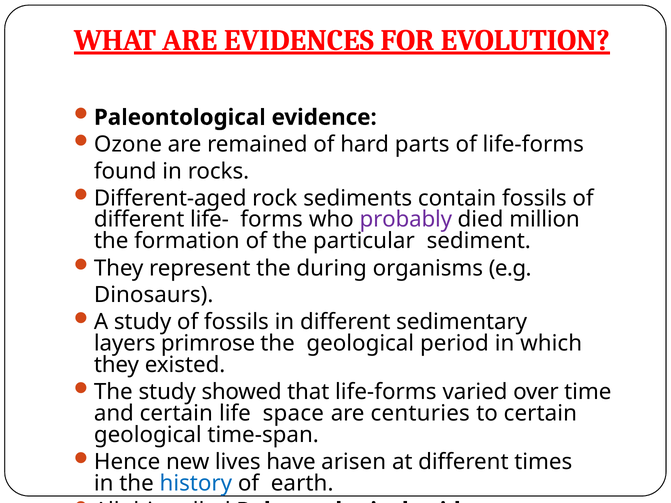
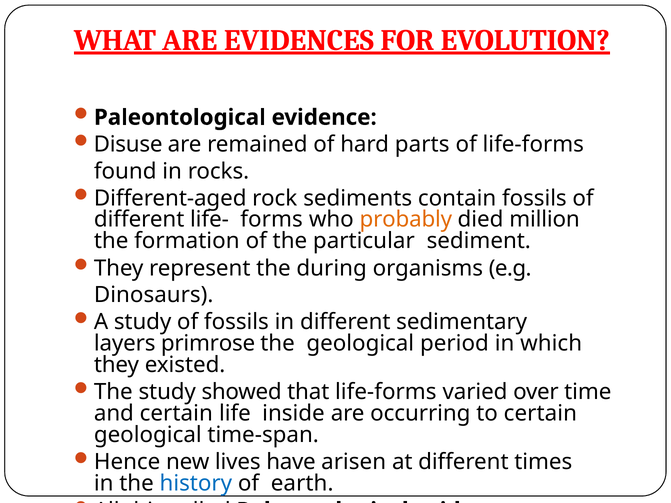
Ozone: Ozone -> Disuse
probably colour: purple -> orange
space: space -> inside
centuries: centuries -> occurring
